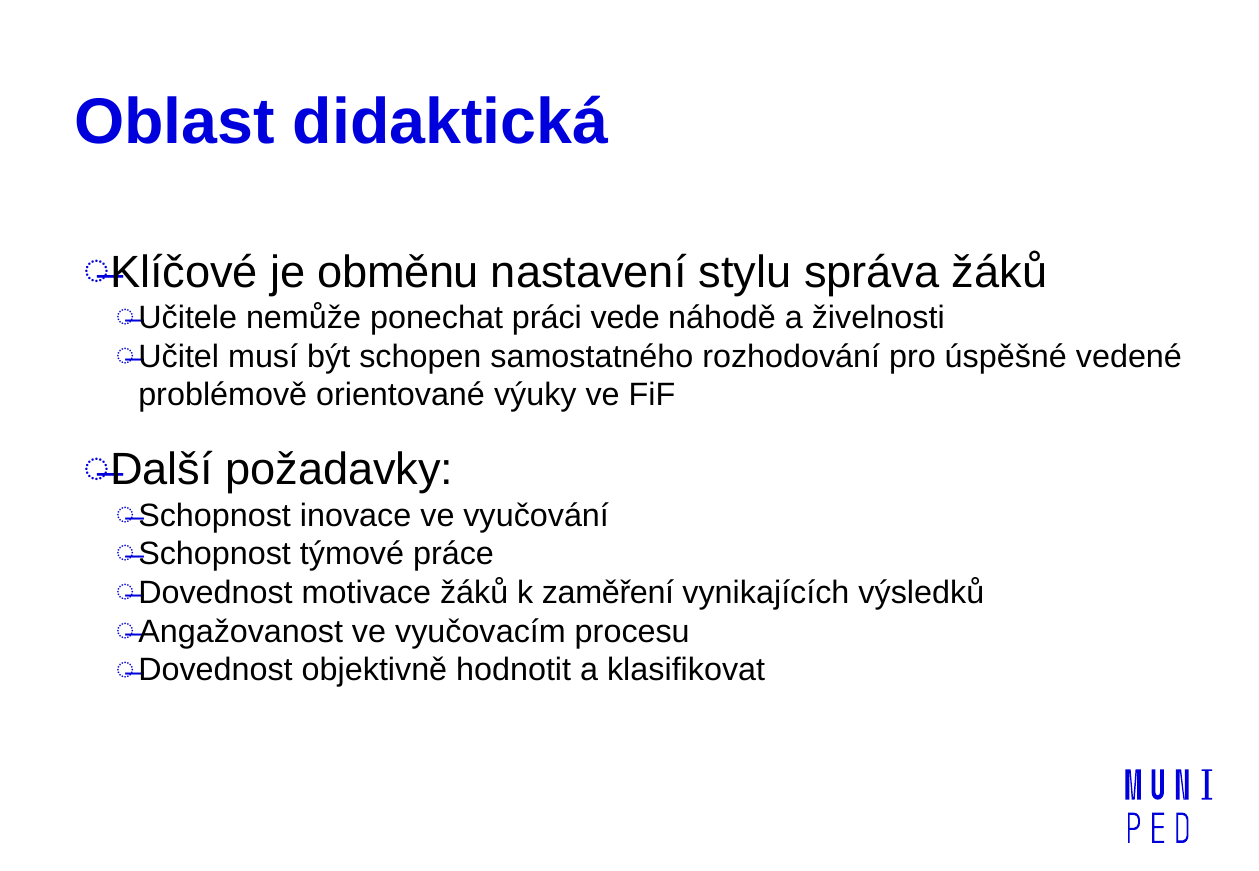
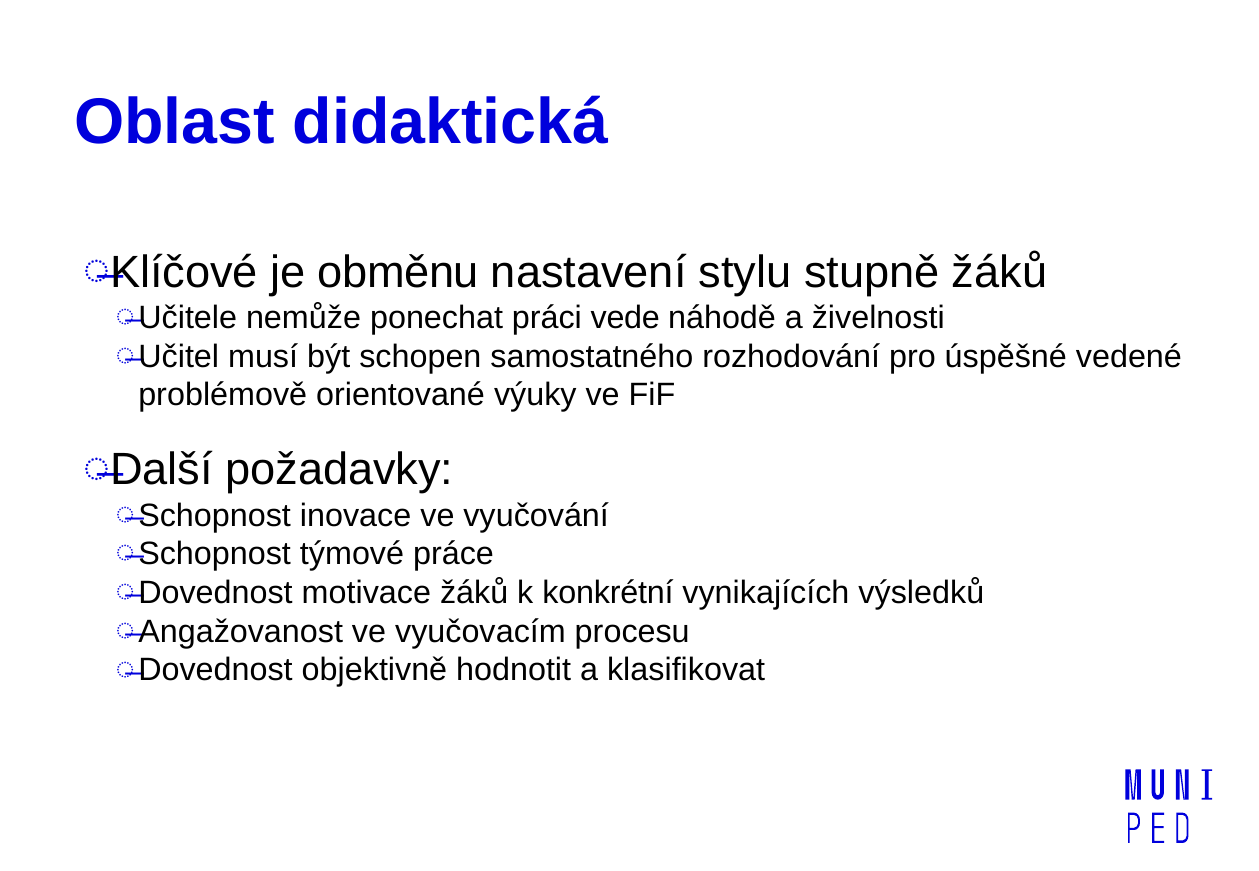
správa: správa -> stupně
zaměření: zaměření -> konkrétní
